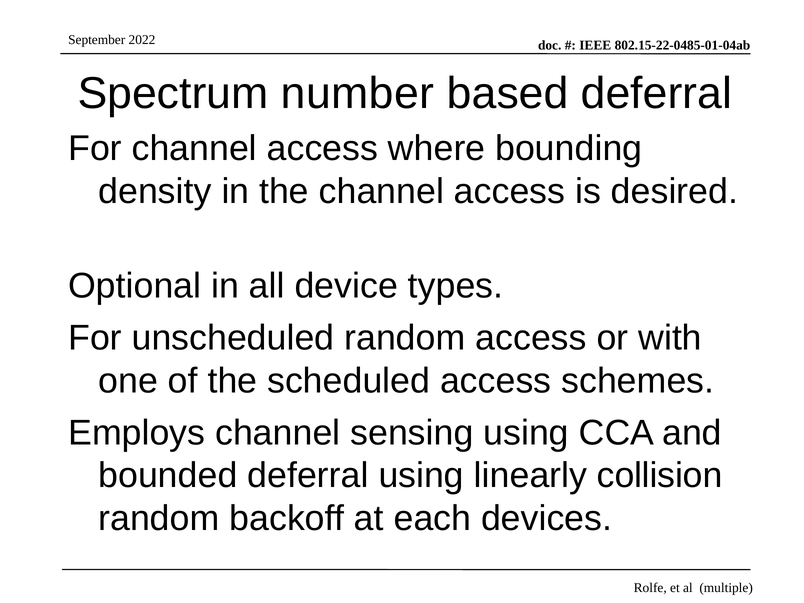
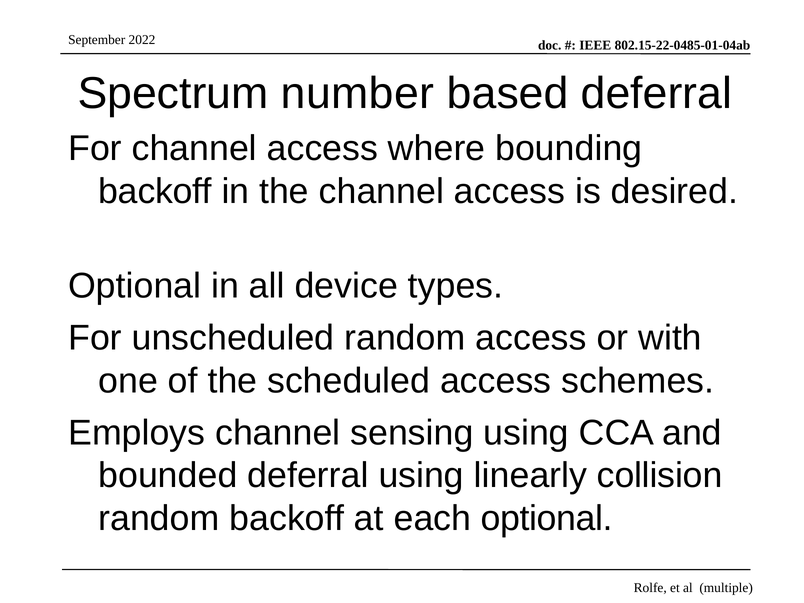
density at (155, 191): density -> backoff
each devices: devices -> optional
